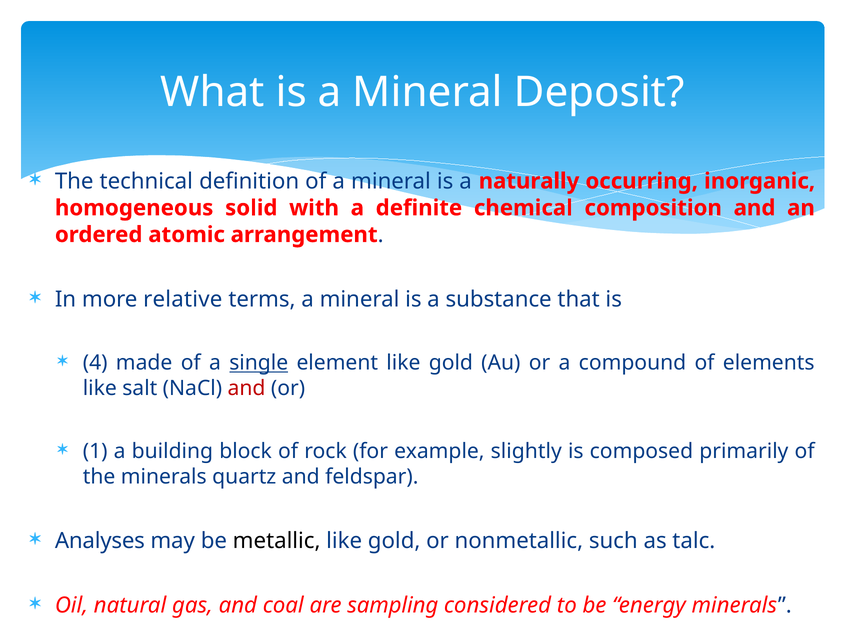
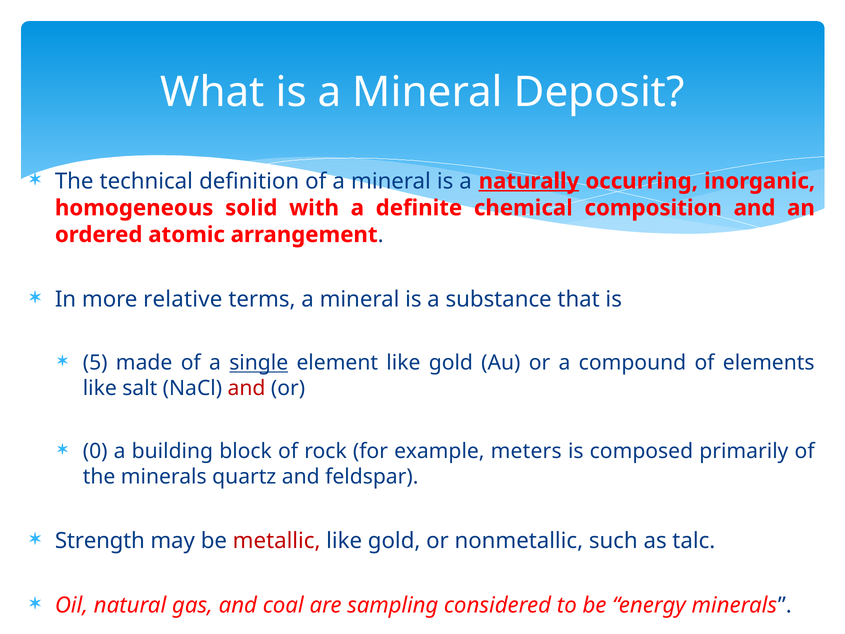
naturally underline: none -> present
4: 4 -> 5
1: 1 -> 0
slightly: slightly -> meters
Analyses: Analyses -> Strength
metallic colour: black -> red
